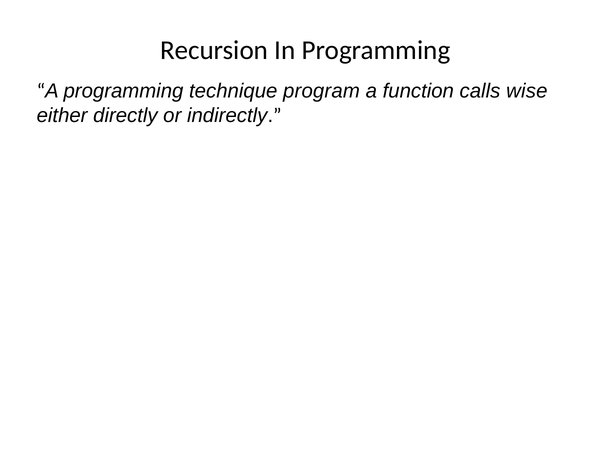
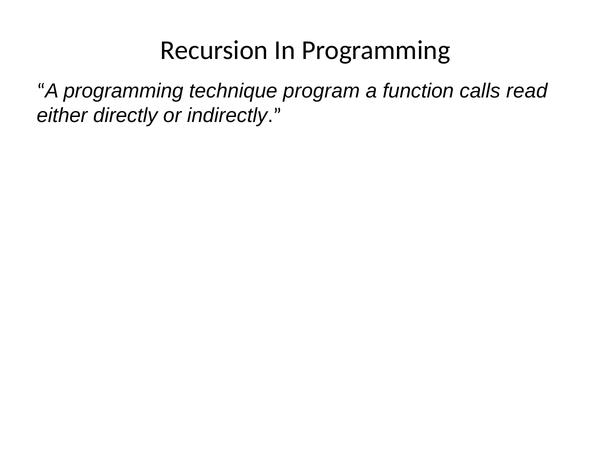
wise: wise -> read
